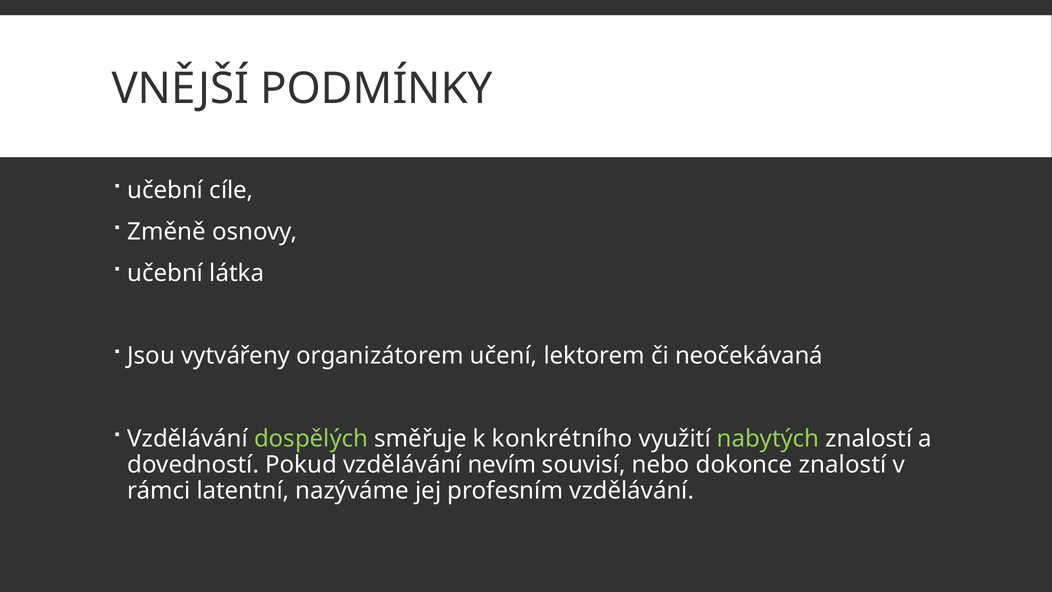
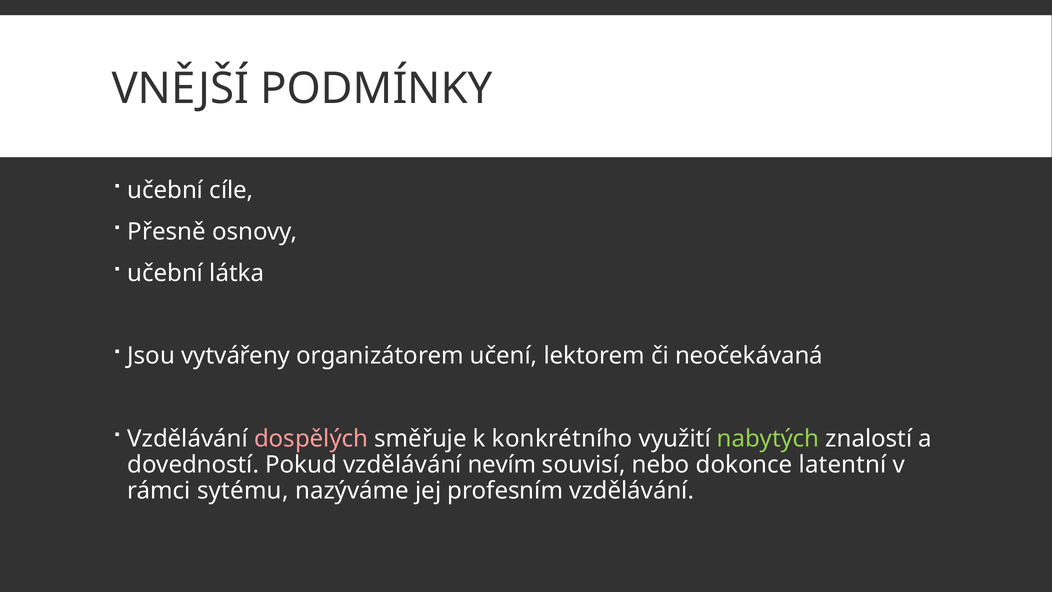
Změně: Změně -> Přesně
dospělých colour: light green -> pink
dokonce znalostí: znalostí -> latentní
latentní: latentní -> sytému
